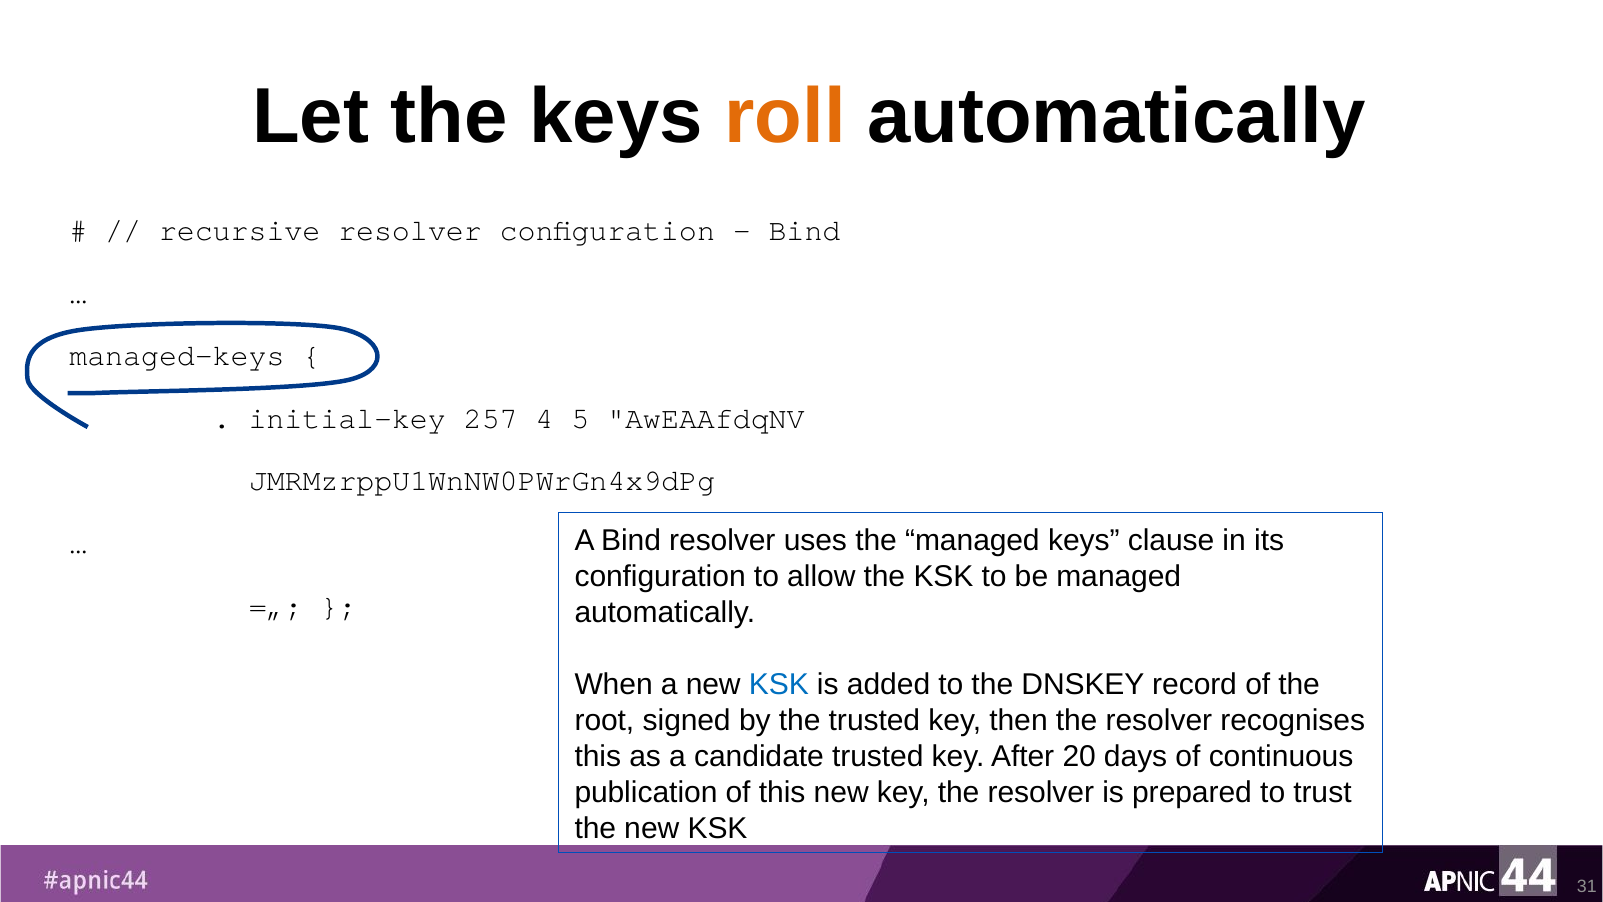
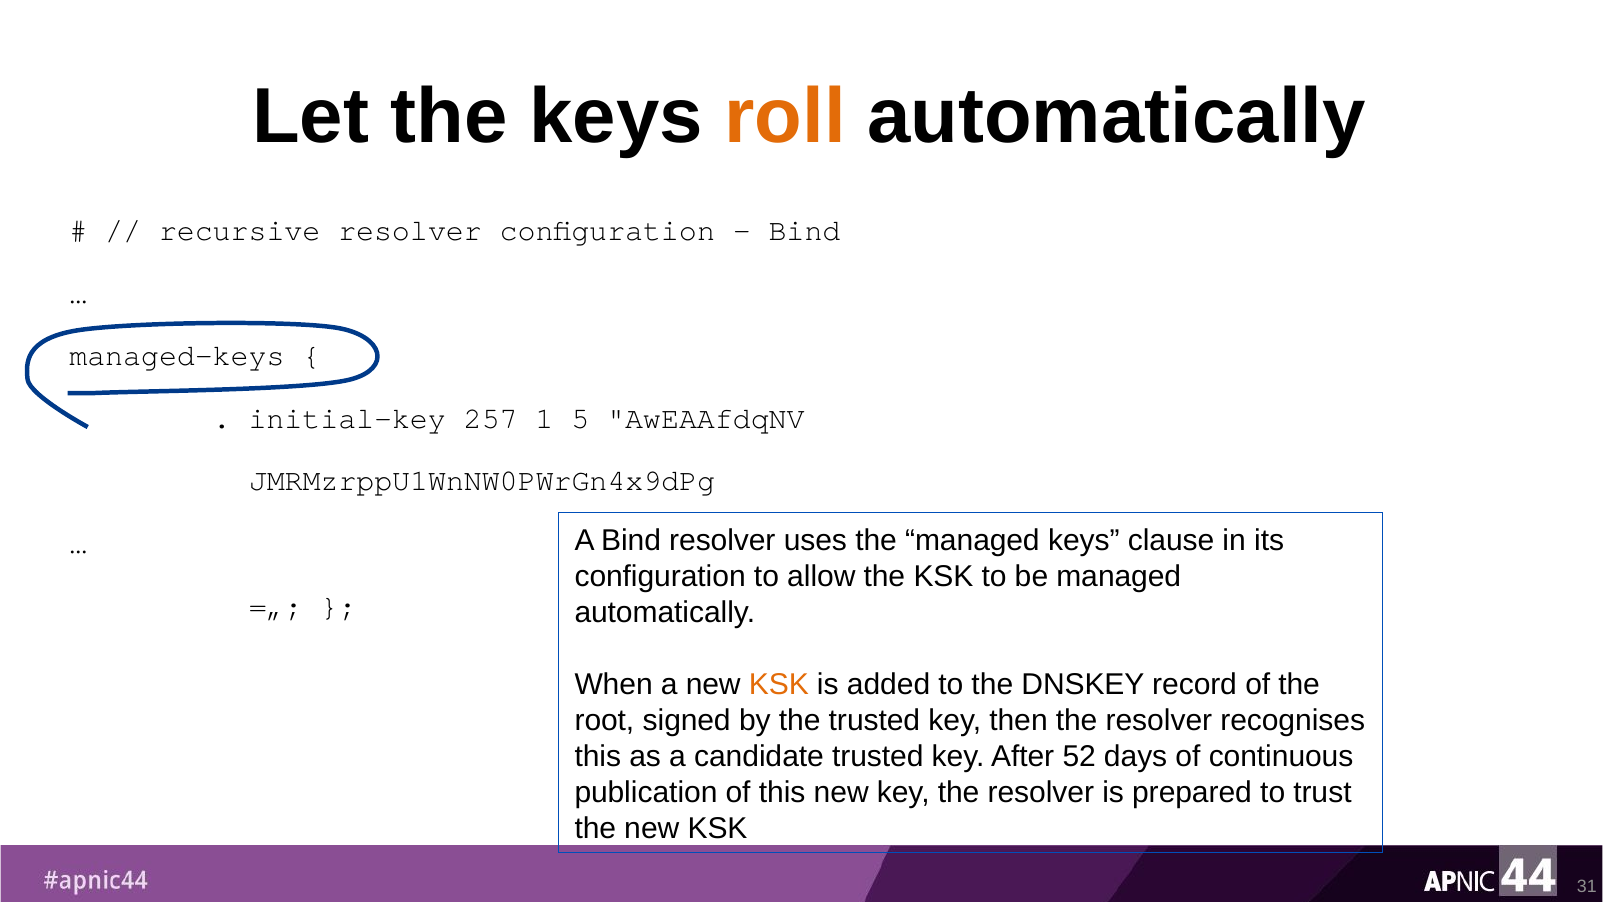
4: 4 -> 1
KSK at (779, 684) colour: blue -> orange
20: 20 -> 52
